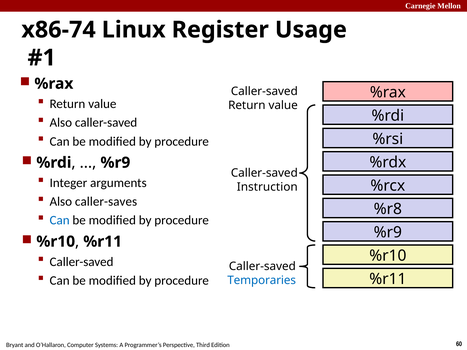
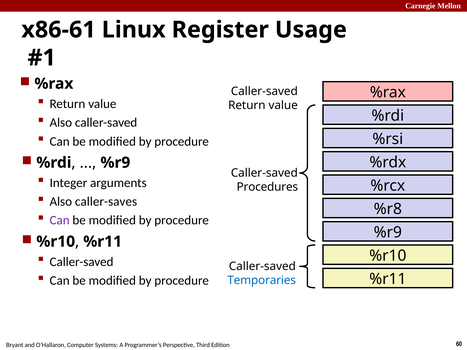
x86-74: x86-74 -> x86-61
Instruction: Instruction -> Procedures
Can at (60, 221) colour: blue -> purple
